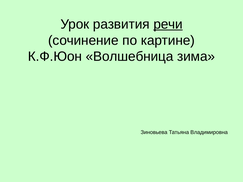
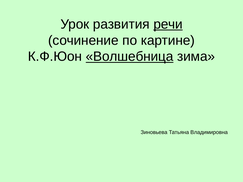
Волшебница underline: none -> present
